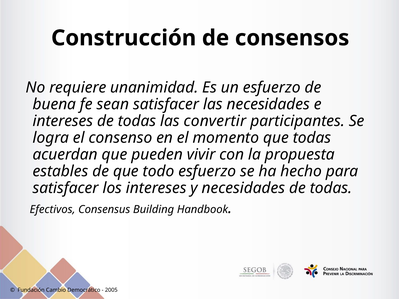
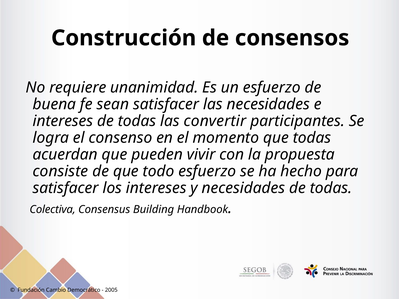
estables: estables -> consiste
Efectivos: Efectivos -> Colectiva
